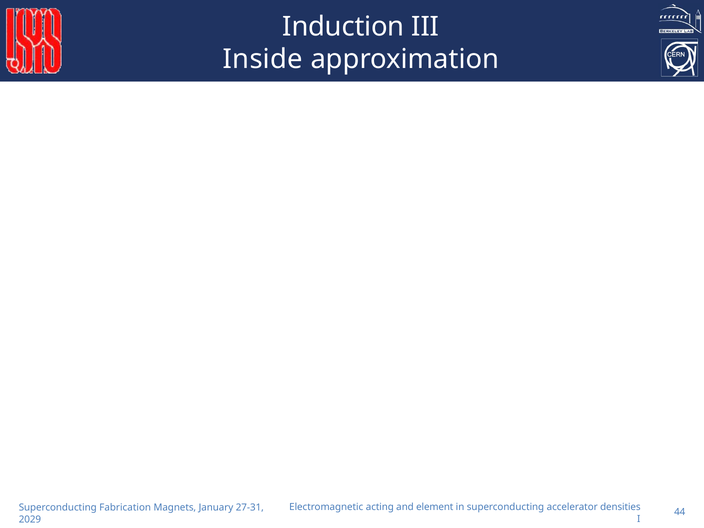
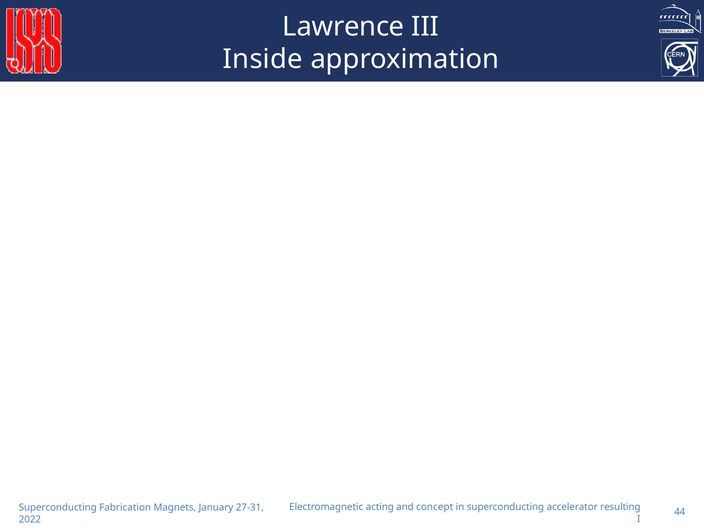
Induction: Induction -> Lawrence
element: element -> concept
densities: densities -> resulting
2029: 2029 -> 2022
